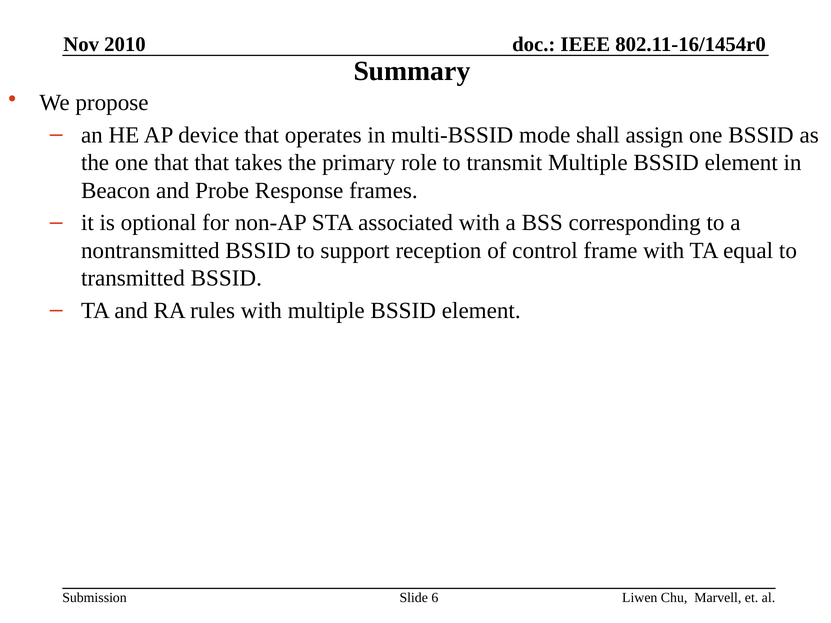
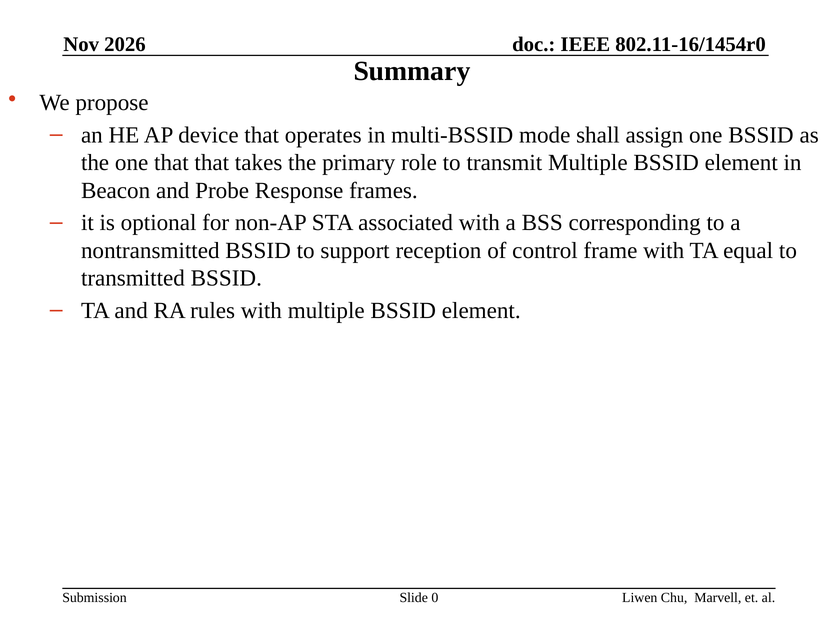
2010: 2010 -> 2026
6: 6 -> 0
